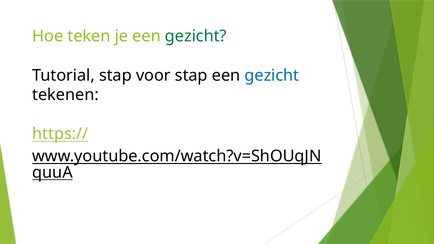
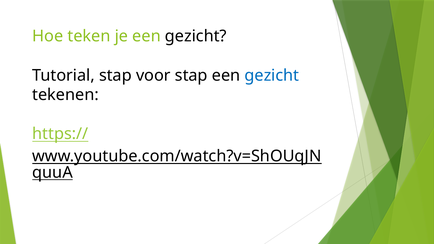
gezicht at (196, 36) colour: green -> black
